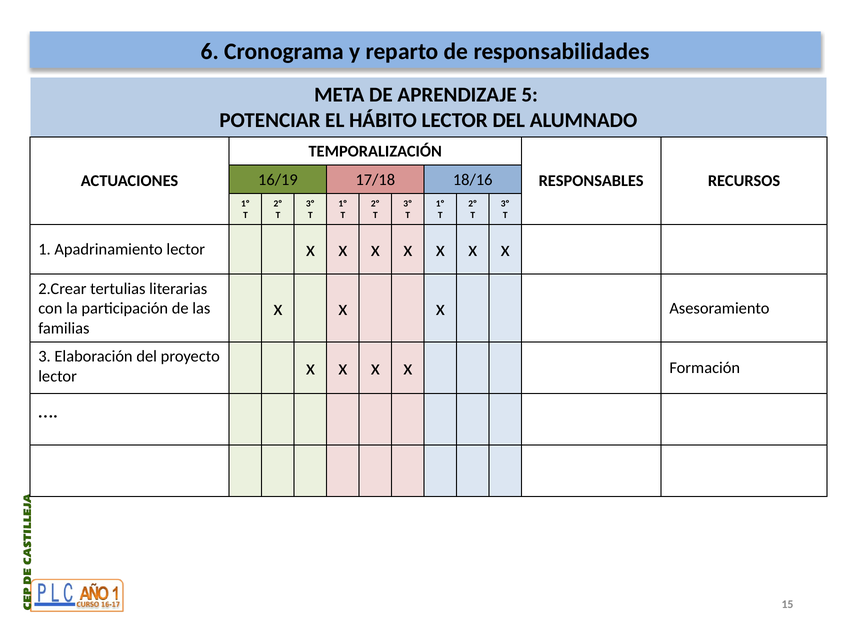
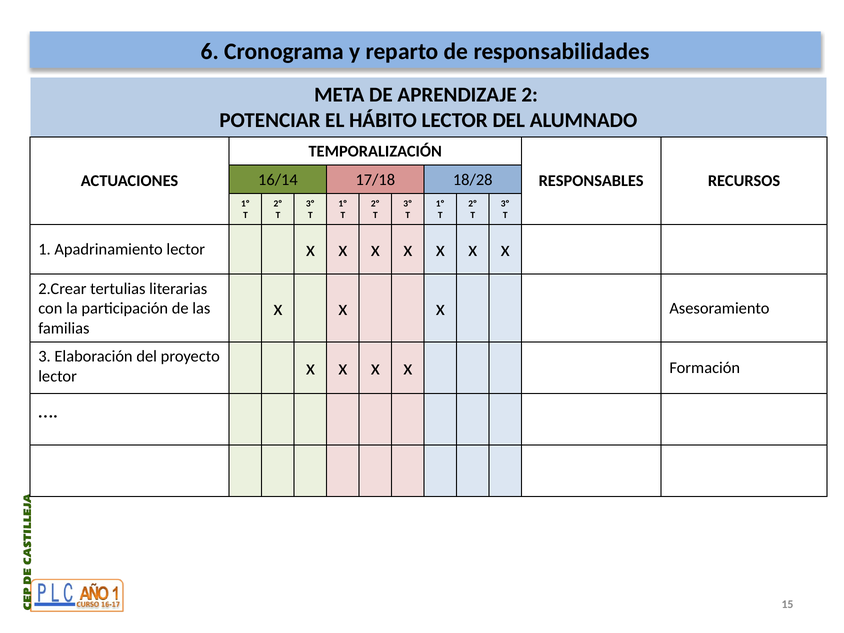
5: 5 -> 2
16/19: 16/19 -> 16/14
18/16: 18/16 -> 18/28
